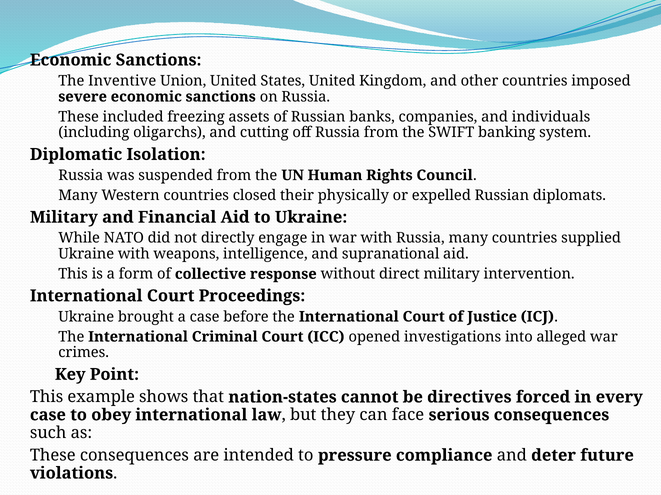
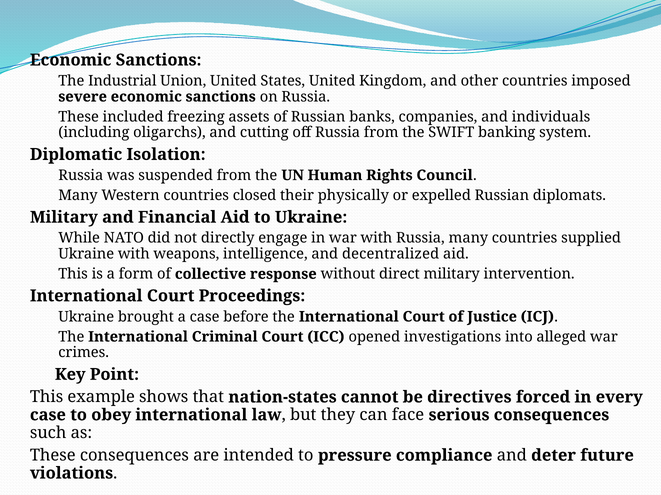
Inventive: Inventive -> Industrial
supranational: supranational -> decentralized
